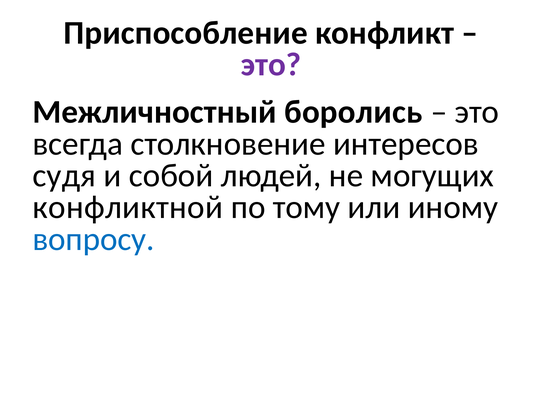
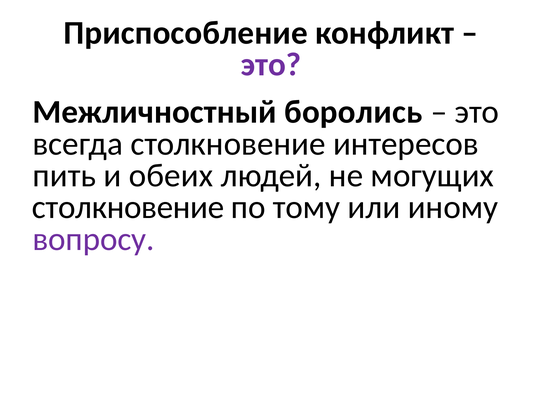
судя: судя -> пить
собой: собой -> обеих
конфликтной at (128, 208): конфликтной -> столкновение
вопросу colour: blue -> purple
